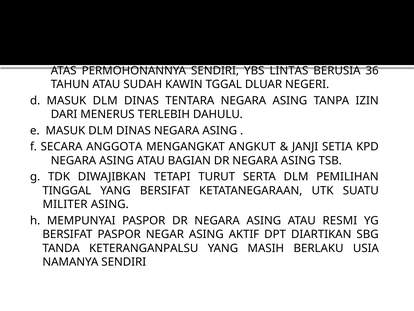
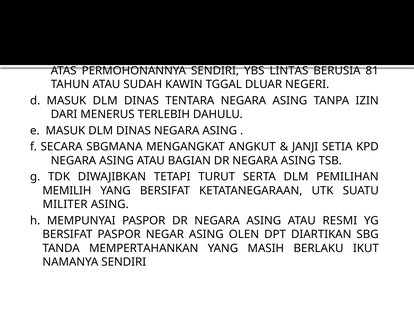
36: 36 -> 81
ANGGOTA: ANGGOTA -> SBGMANA
TINGGAL: TINGGAL -> MEMILIH
AKTIF: AKTIF -> OLEN
KETERANGANPALSU: KETERANGANPALSU -> MEMPERTAHANKAN
USIA: USIA -> IKUT
